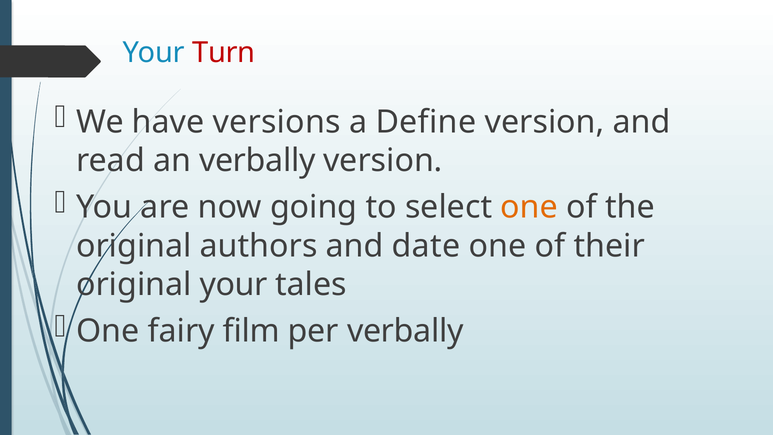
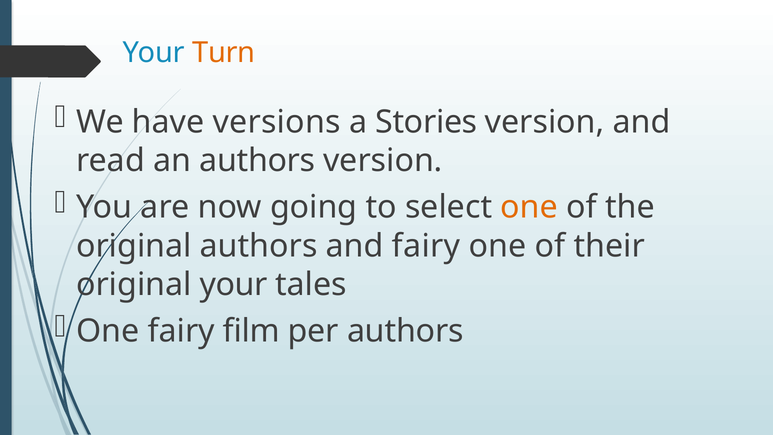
Turn colour: red -> orange
Define: Define -> Stories
an verbally: verbally -> authors
and date: date -> fairy
per verbally: verbally -> authors
